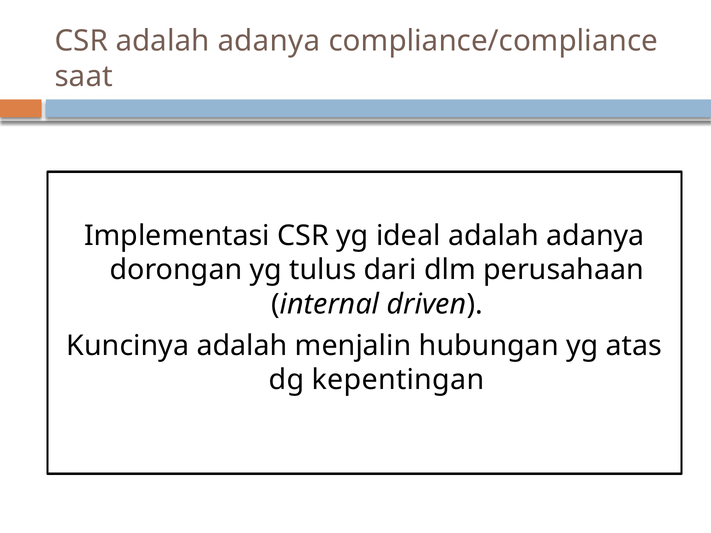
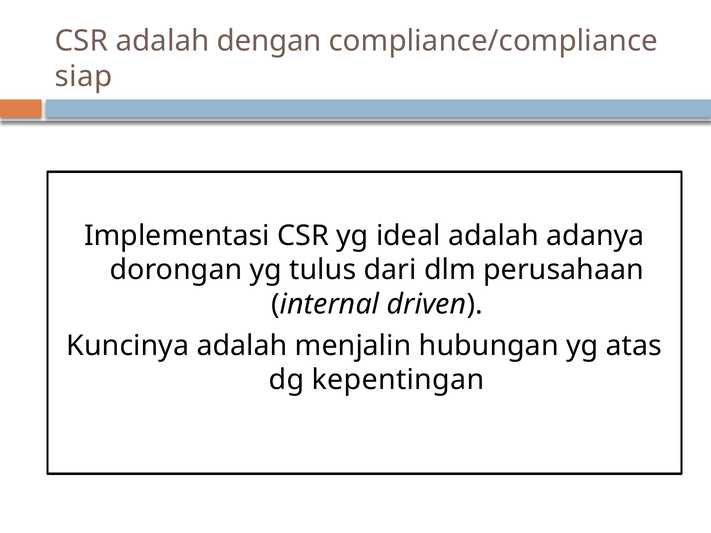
CSR adalah adanya: adanya -> dengan
saat: saat -> siap
